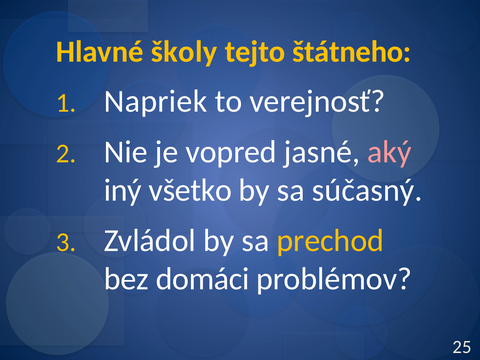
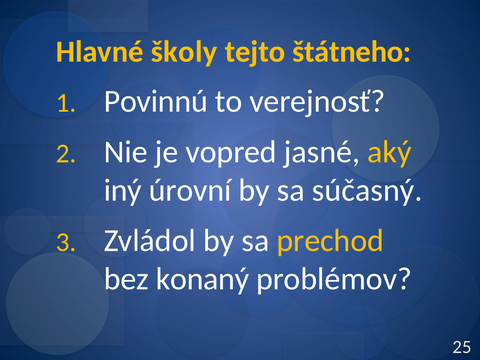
Napriek: Napriek -> Povinnú
aký colour: pink -> yellow
všetko: všetko -> úrovní
domáci: domáci -> konaný
